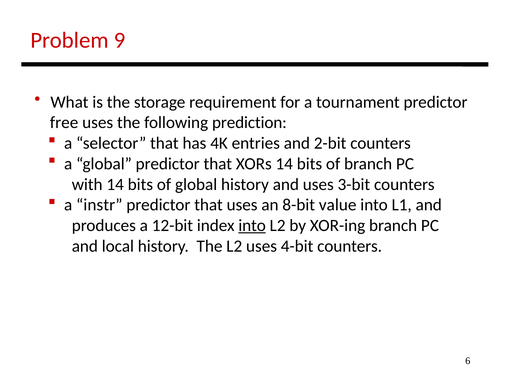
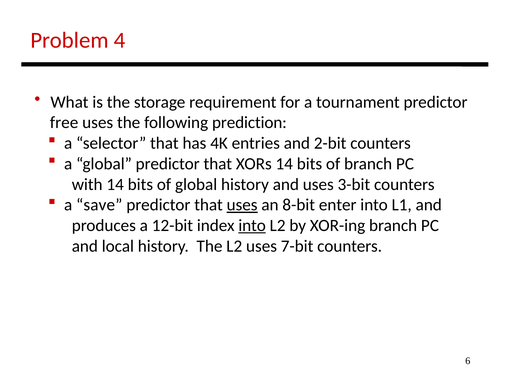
9: 9 -> 4
instr: instr -> save
uses at (242, 205) underline: none -> present
value: value -> enter
4-bit: 4-bit -> 7-bit
